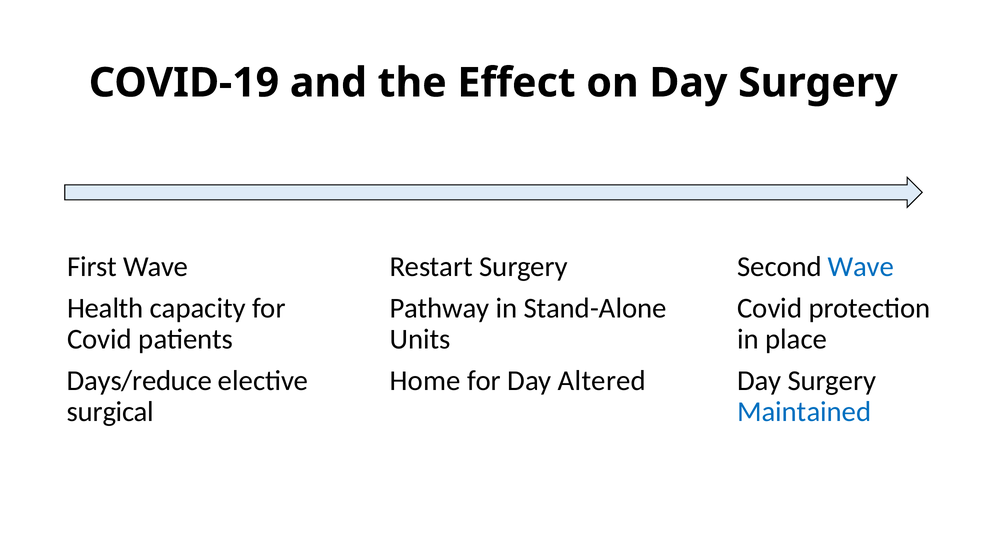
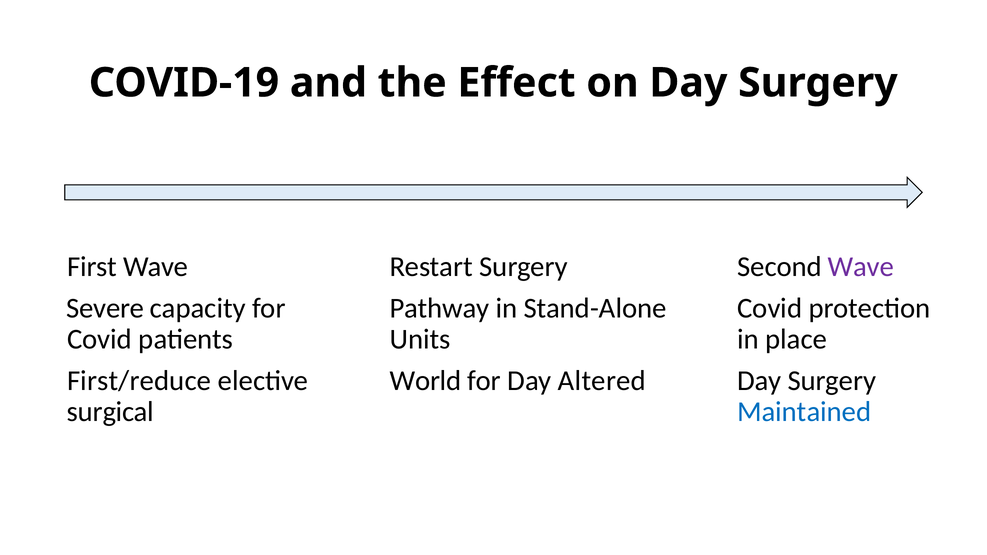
Wave at (861, 267) colour: blue -> purple
Health: Health -> Severe
Days/reduce: Days/reduce -> First/reduce
Home: Home -> World
